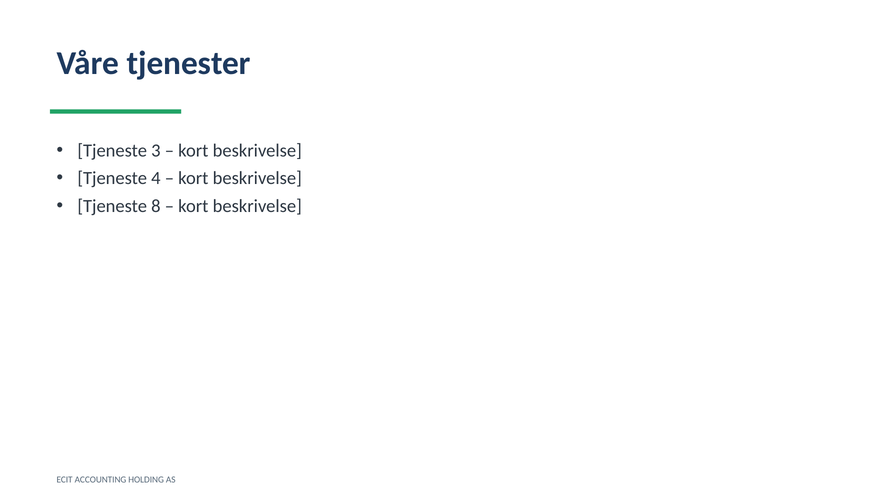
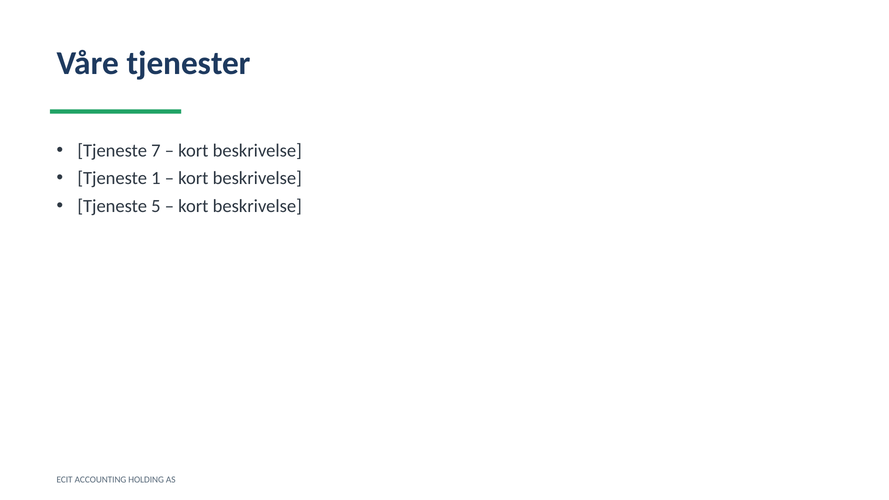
3: 3 -> 7
4: 4 -> 1
8: 8 -> 5
